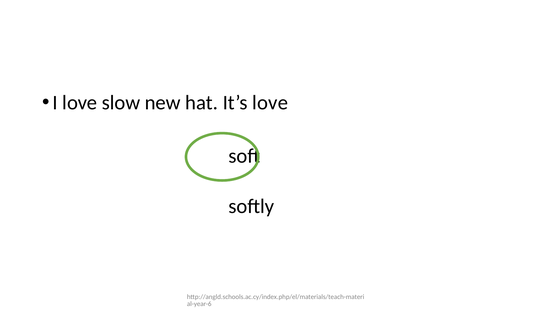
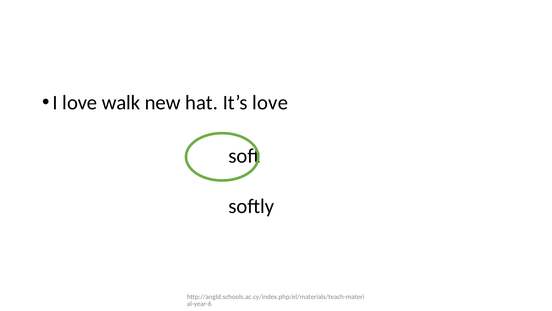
slow: slow -> walk
